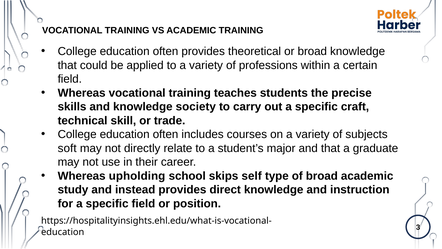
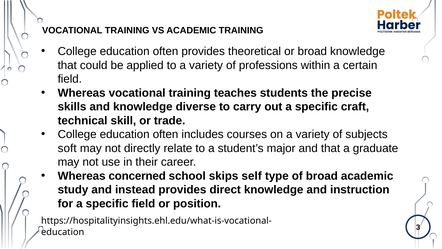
society: society -> diverse
upholding: upholding -> concerned
